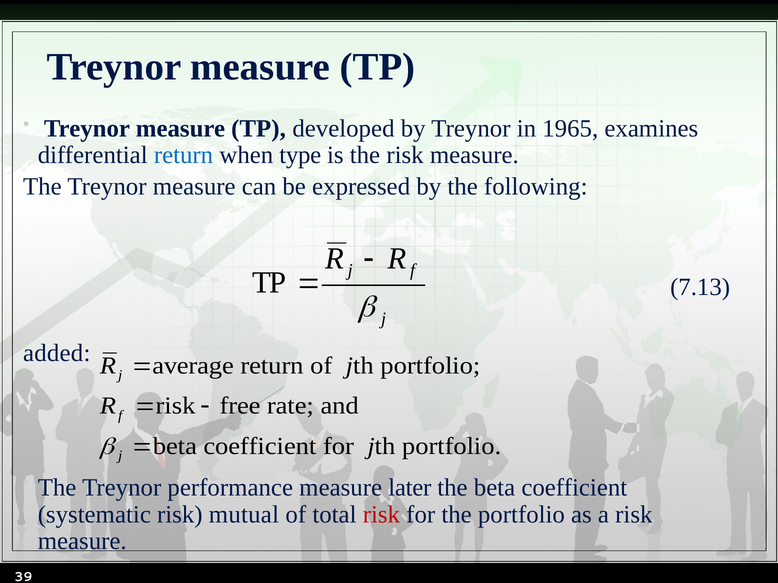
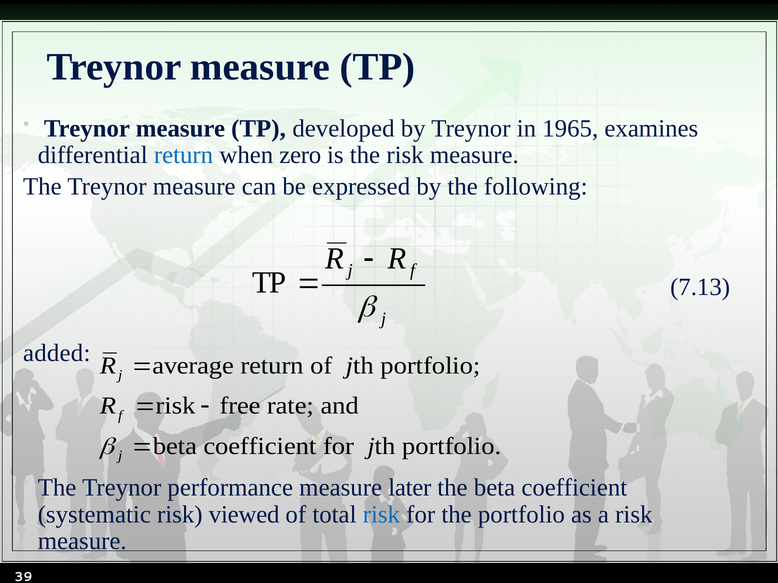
type: type -> zero
mutual: mutual -> viewed
risk at (381, 515) colour: red -> blue
